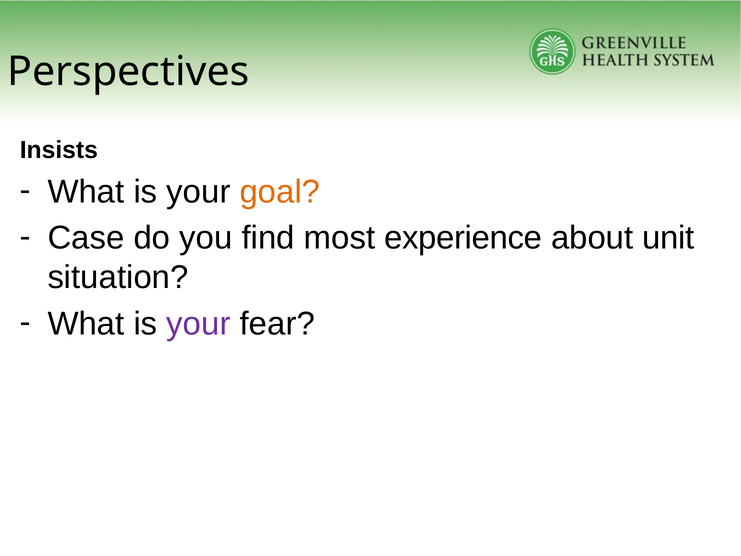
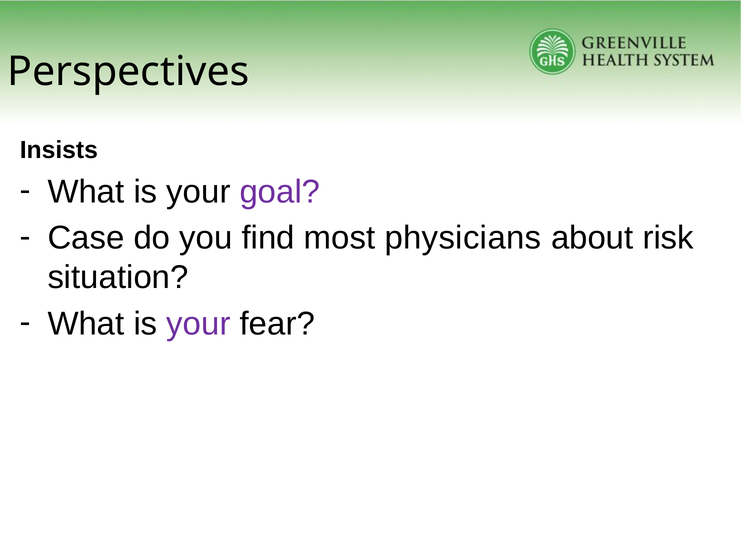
goal colour: orange -> purple
experience: experience -> physicians
unit: unit -> risk
